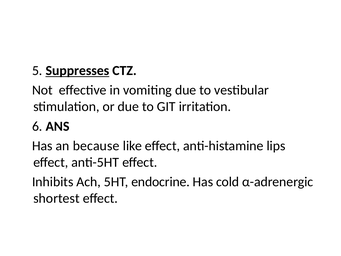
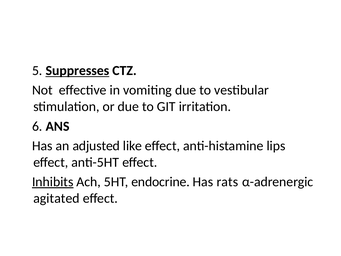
because: because -> adjusted
Inhibits underline: none -> present
cold: cold -> rats
shortest: shortest -> agitated
